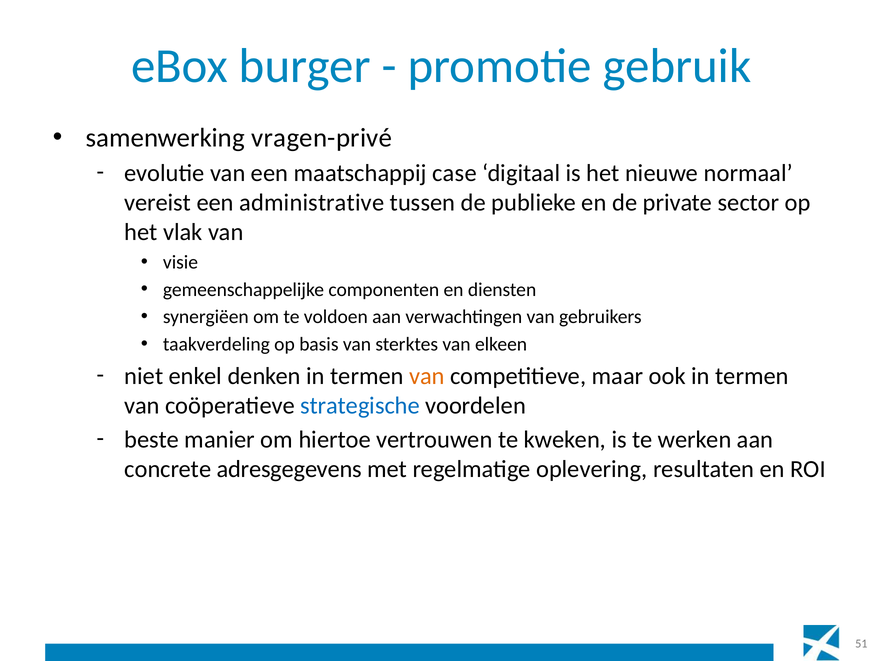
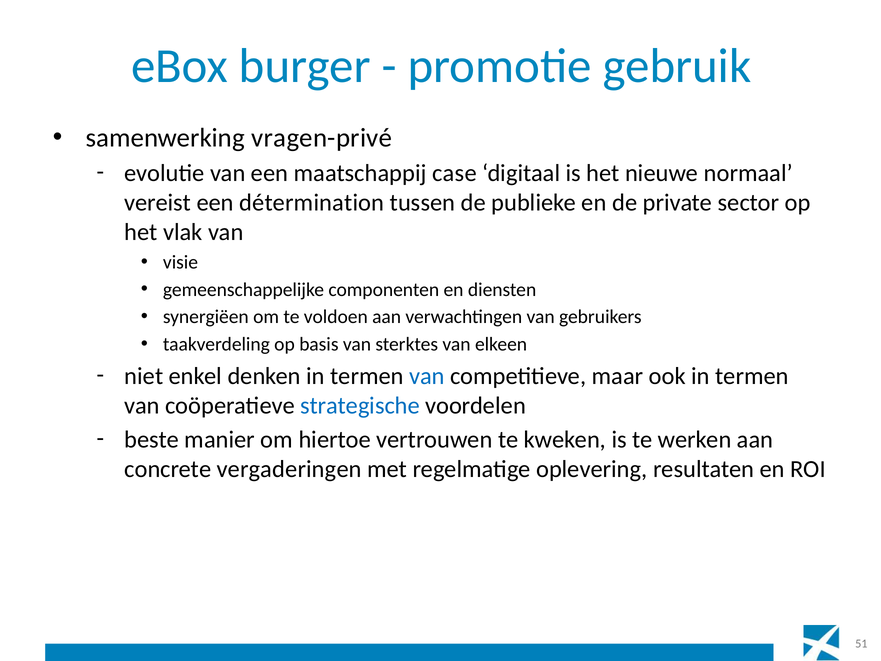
administrative: administrative -> détermination
van at (427, 376) colour: orange -> blue
adresgegevens: adresgegevens -> vergaderingen
